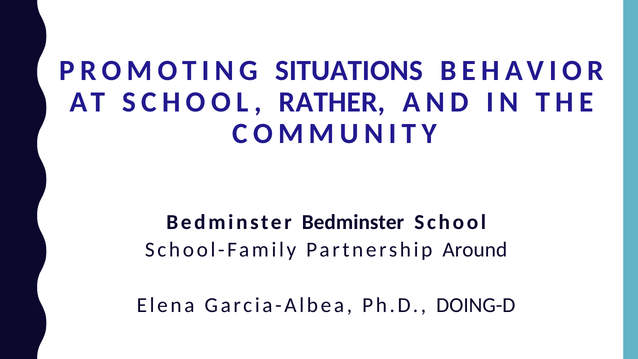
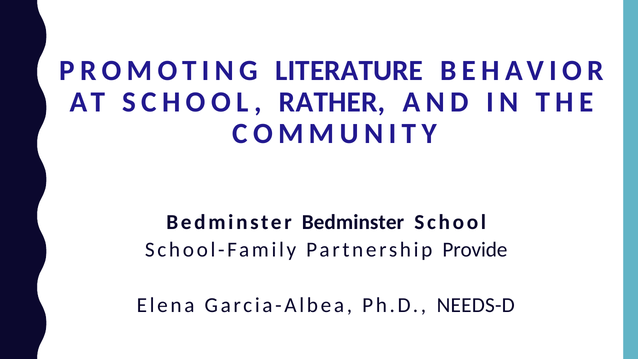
SITUATIONS: SITUATIONS -> LITERATURE
Around: Around -> Provide
DOING-D: DOING-D -> NEEDS-D
